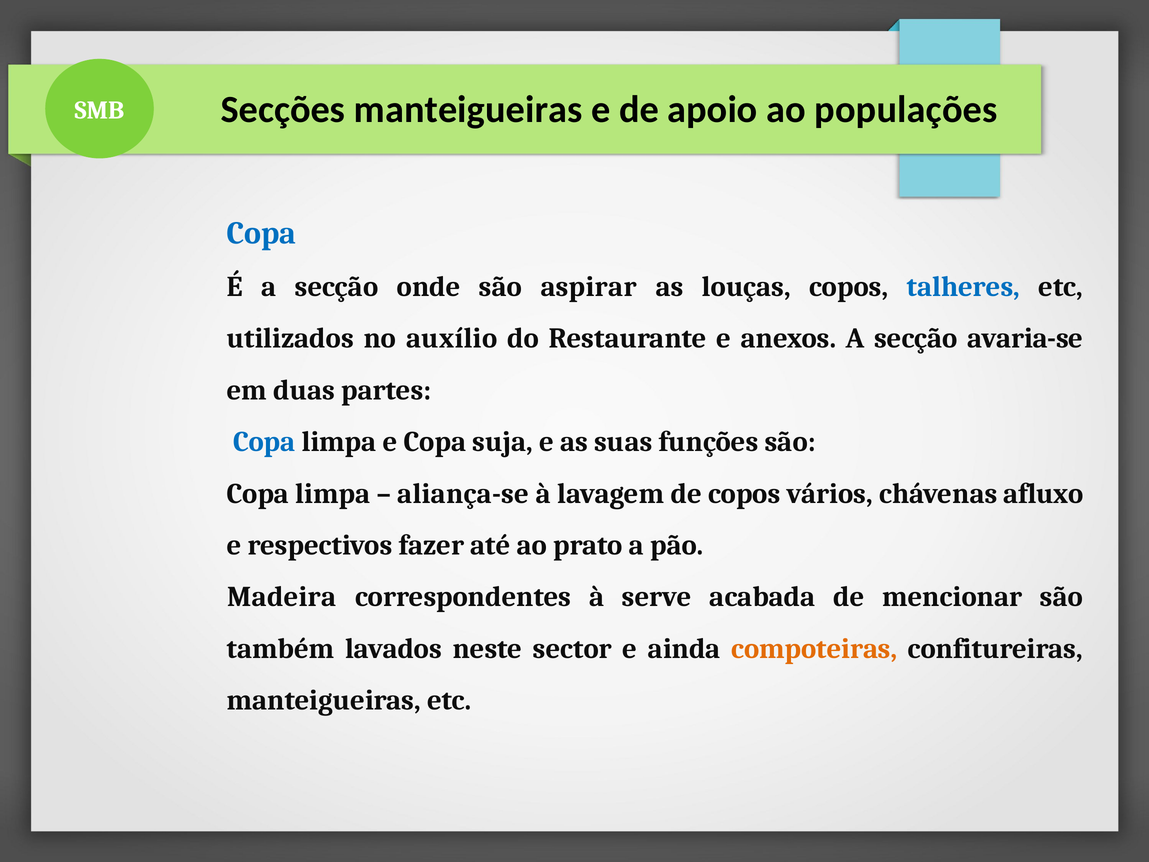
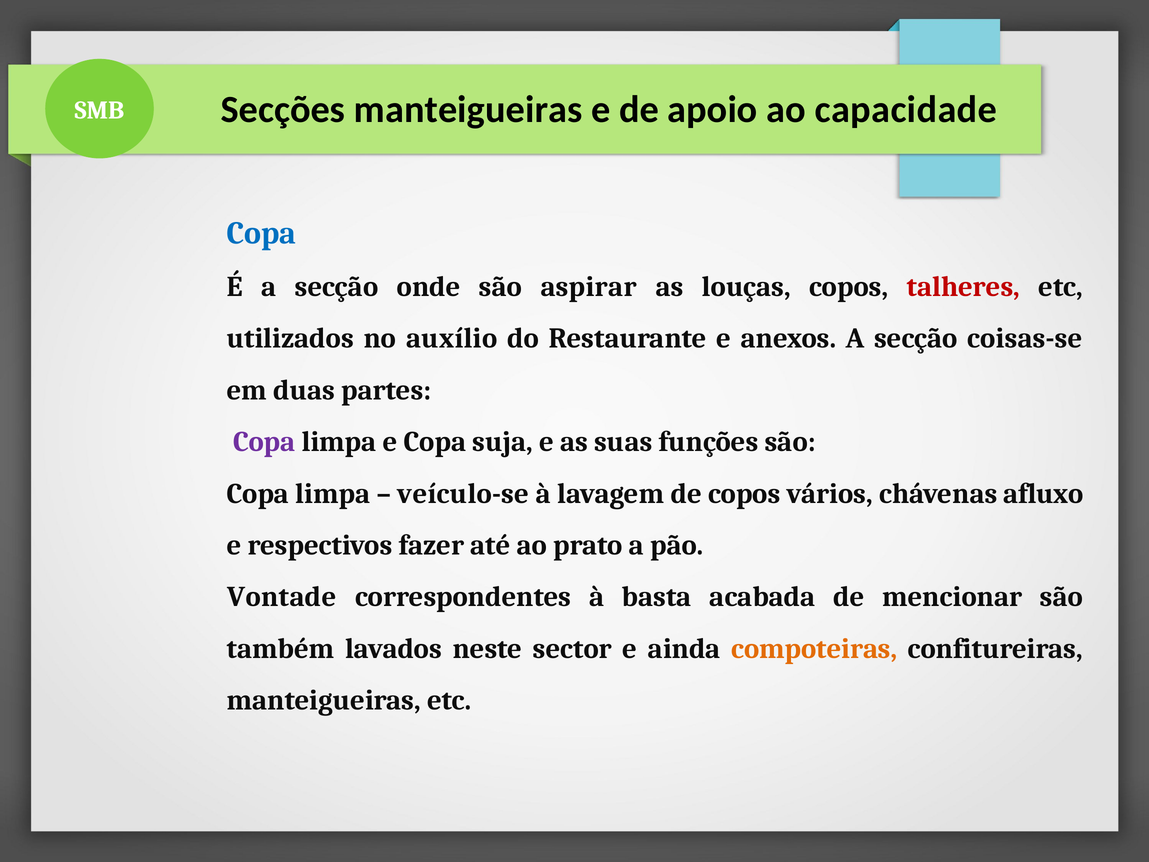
populações: populações -> capacidade
talheres colour: blue -> red
avaria-se: avaria-se -> coisas-se
Copa at (264, 442) colour: blue -> purple
aliança-se: aliança-se -> veículo-se
Madeira: Madeira -> Vontade
serve: serve -> basta
